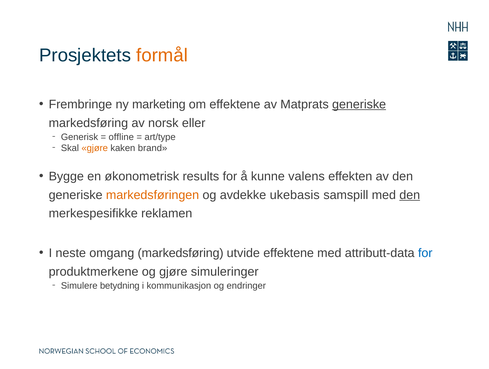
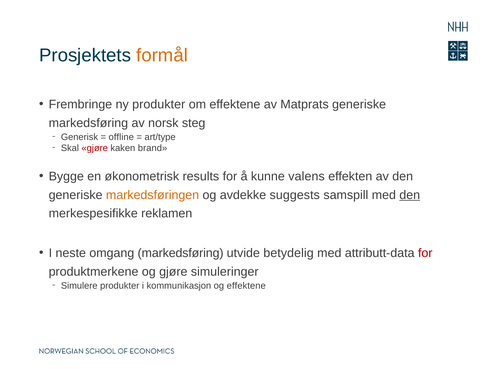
ny marketing: marketing -> produkter
generiske at (359, 105) underline: present -> none
eller: eller -> steg
gjøre at (95, 148) colour: orange -> red
ukebasis: ukebasis -> suggests
utvide effektene: effektene -> betydelig
for at (425, 253) colour: blue -> red
Simulere betydning: betydning -> produkter
og endringer: endringer -> effektene
